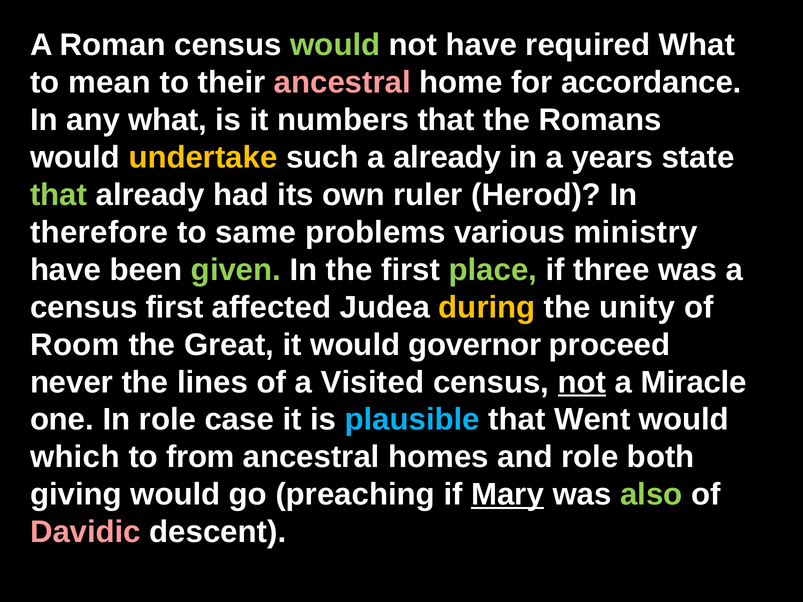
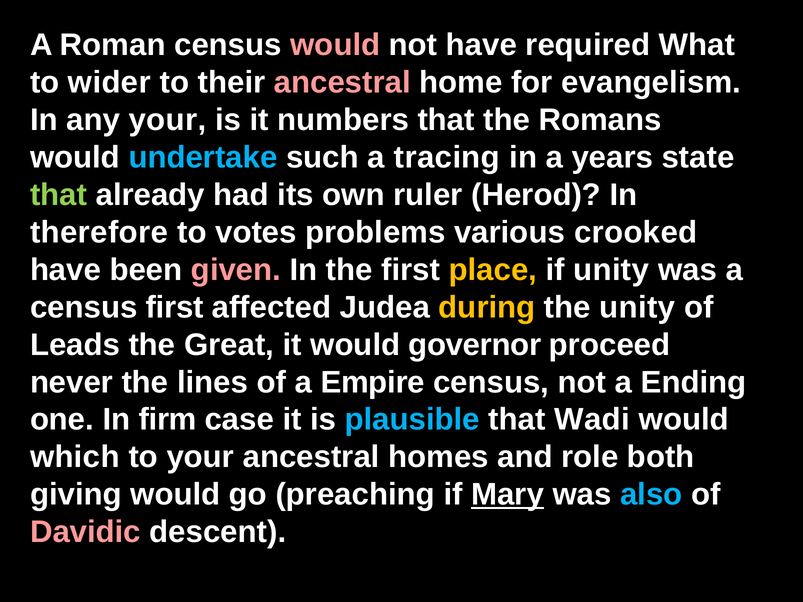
would at (335, 45) colour: light green -> pink
mean: mean -> wider
accordance: accordance -> evangelism
any what: what -> your
undertake colour: yellow -> light blue
a already: already -> tracing
same: same -> votes
ministry: ministry -> crooked
given colour: light green -> pink
place colour: light green -> yellow
if three: three -> unity
Room: Room -> Leads
Visited: Visited -> Empire
not at (582, 382) underline: present -> none
Miracle: Miracle -> Ending
In role: role -> firm
Went: Went -> Wadi
to from: from -> your
also colour: light green -> light blue
